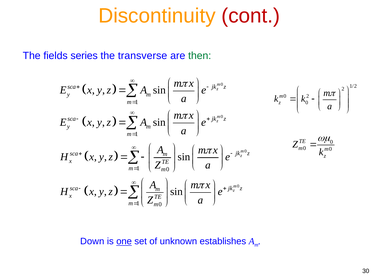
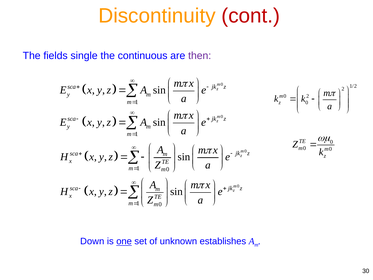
series: series -> single
transverse: transverse -> continuous
then colour: green -> purple
